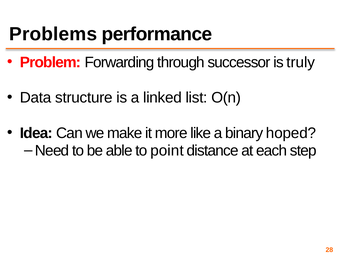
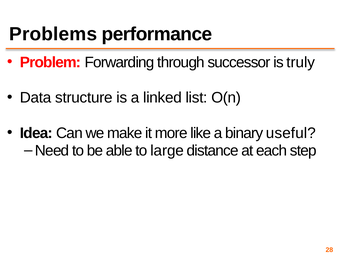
hoped: hoped -> useful
point: point -> large
